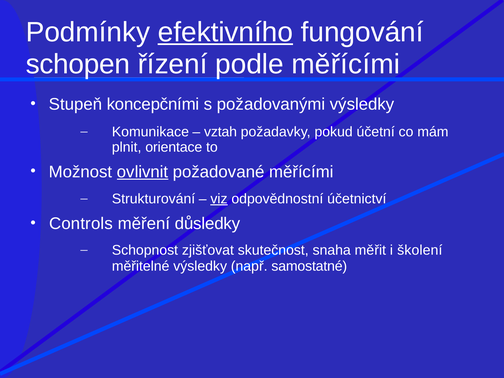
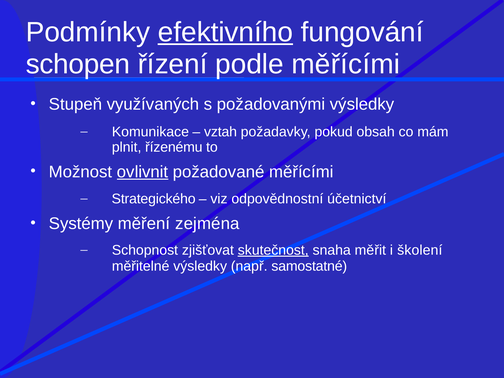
koncepčními: koncepčními -> využívaných
účetní: účetní -> obsah
orientace: orientace -> řízenému
Strukturování: Strukturování -> Strategického
viz underline: present -> none
Controls: Controls -> Systémy
důsledky: důsledky -> zejména
skutečnost underline: none -> present
